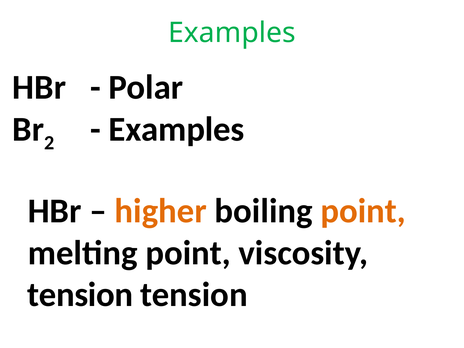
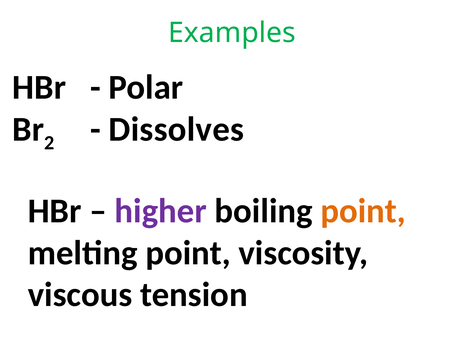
Examples at (177, 129): Examples -> Dissolves
higher colour: orange -> purple
tension at (80, 295): tension -> viscous
